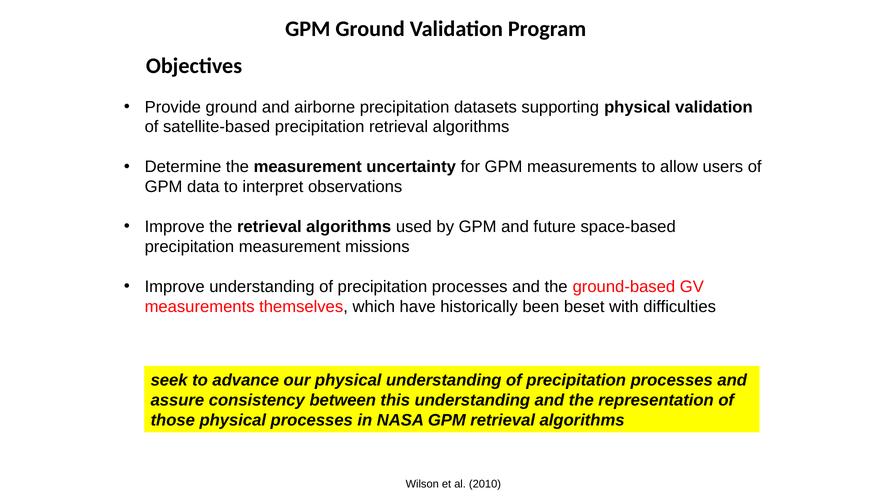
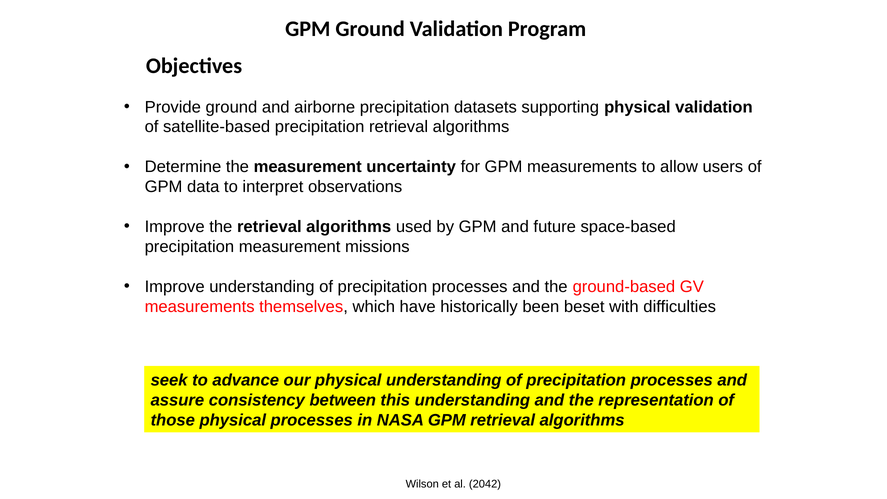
2010: 2010 -> 2042
